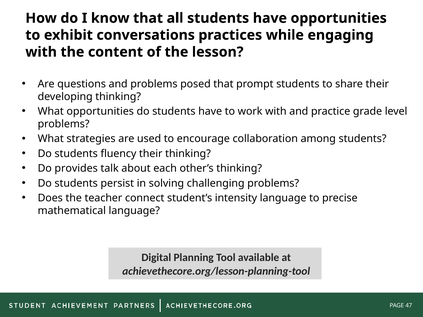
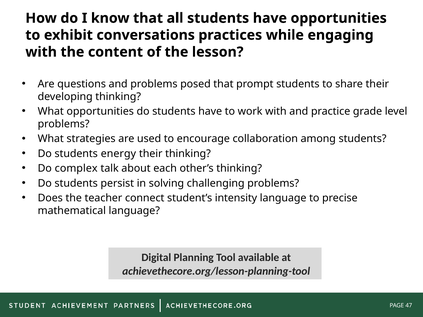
fluency: fluency -> energy
provides: provides -> complex
